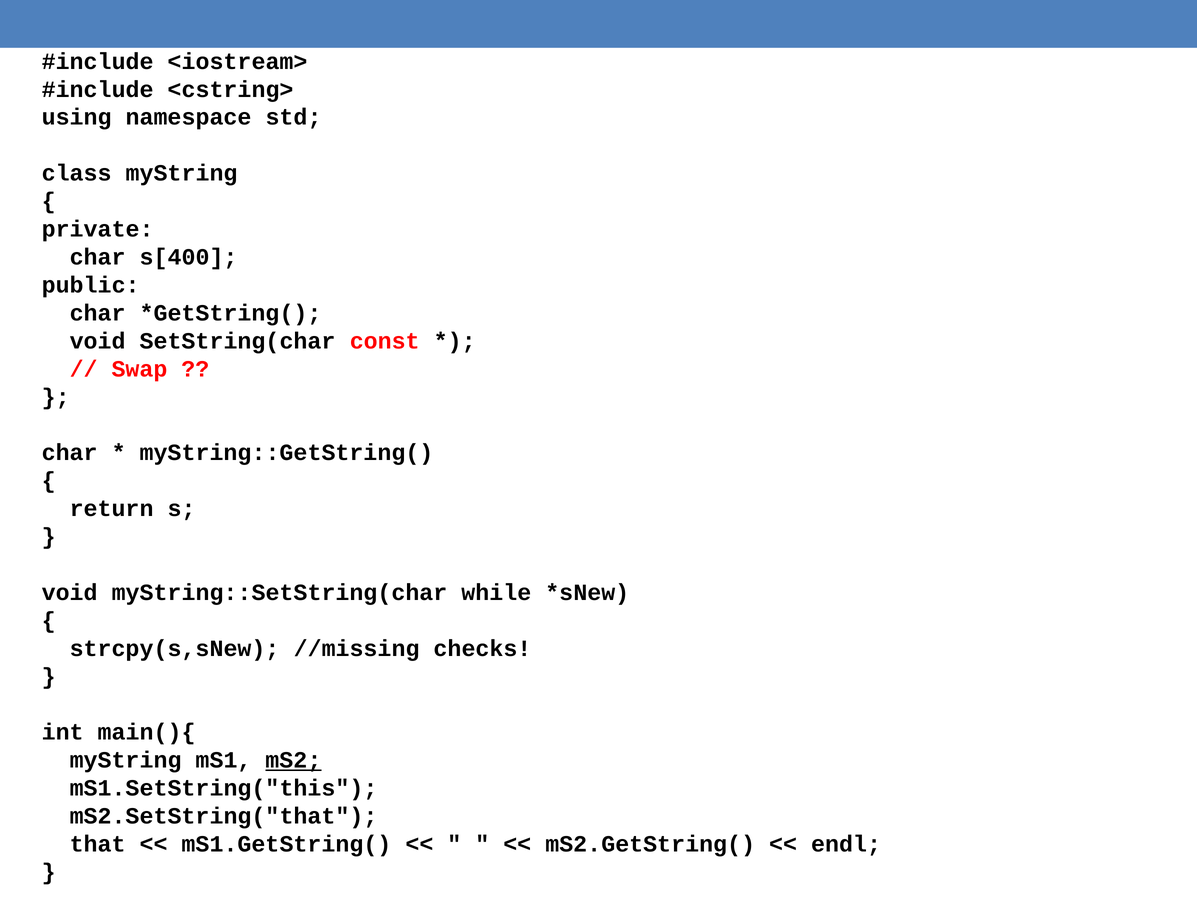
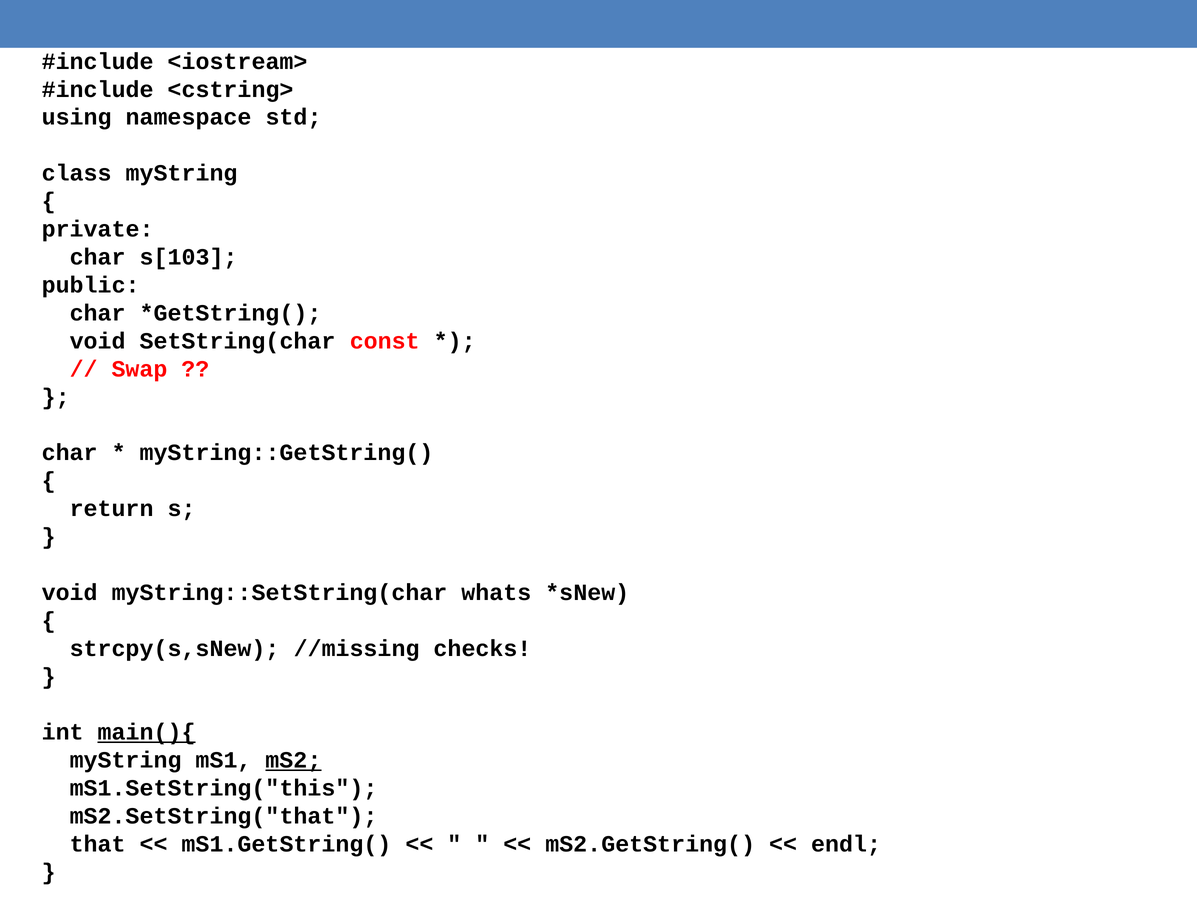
s[400: s[400 -> s[103
while: while -> whats
main(){ underline: none -> present
